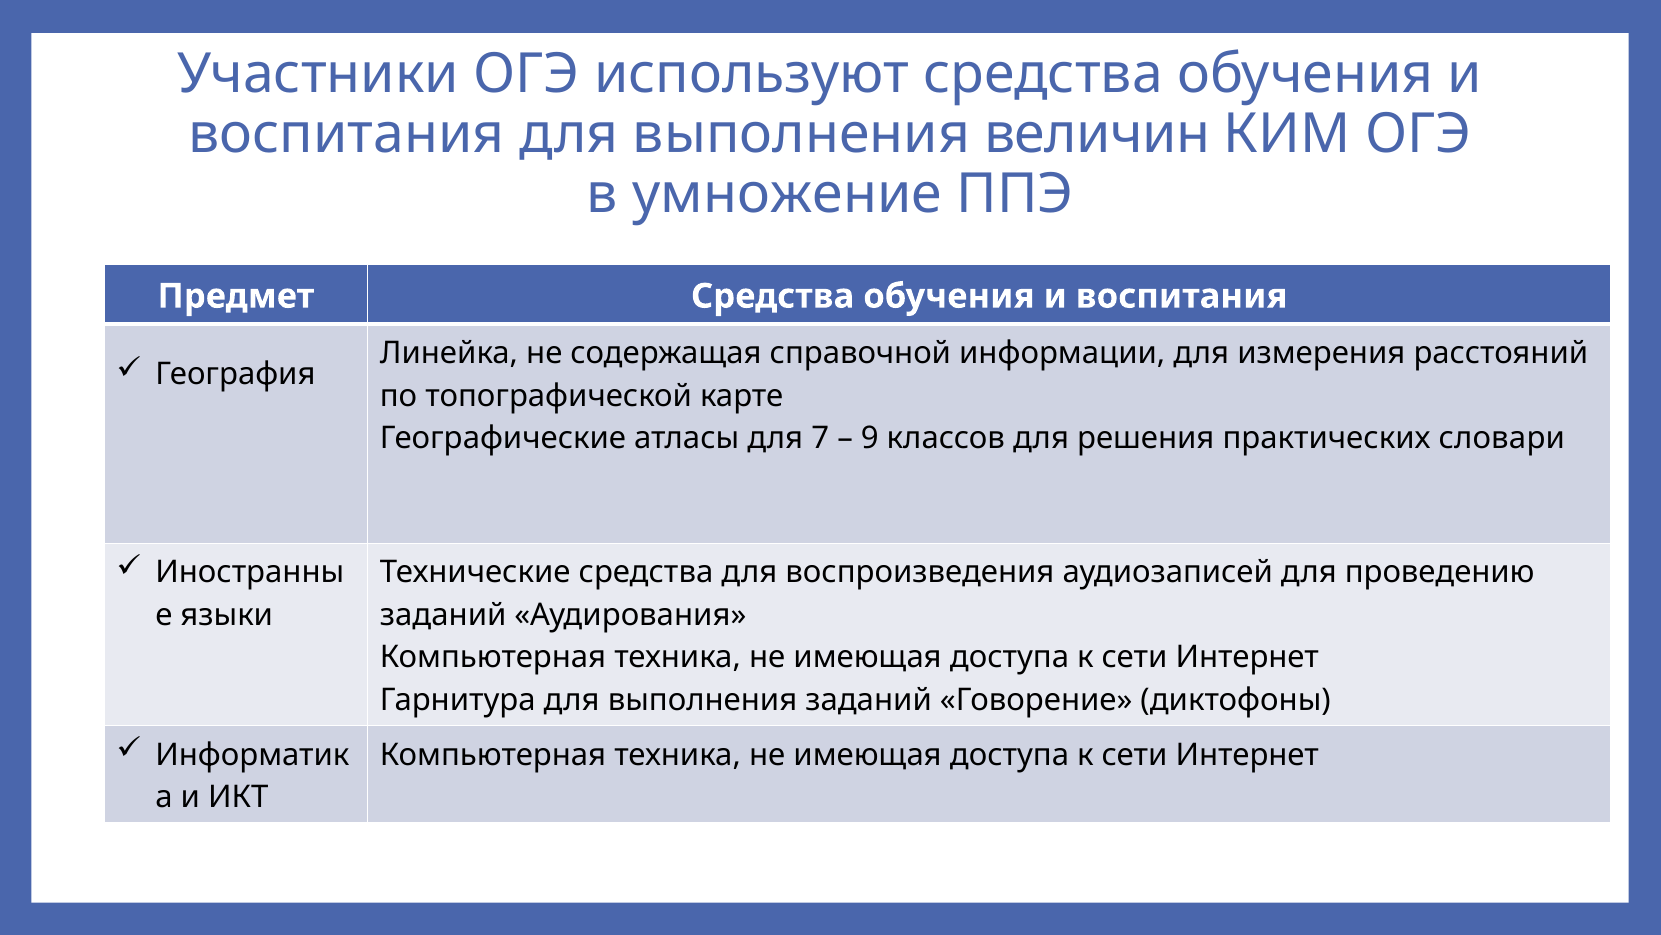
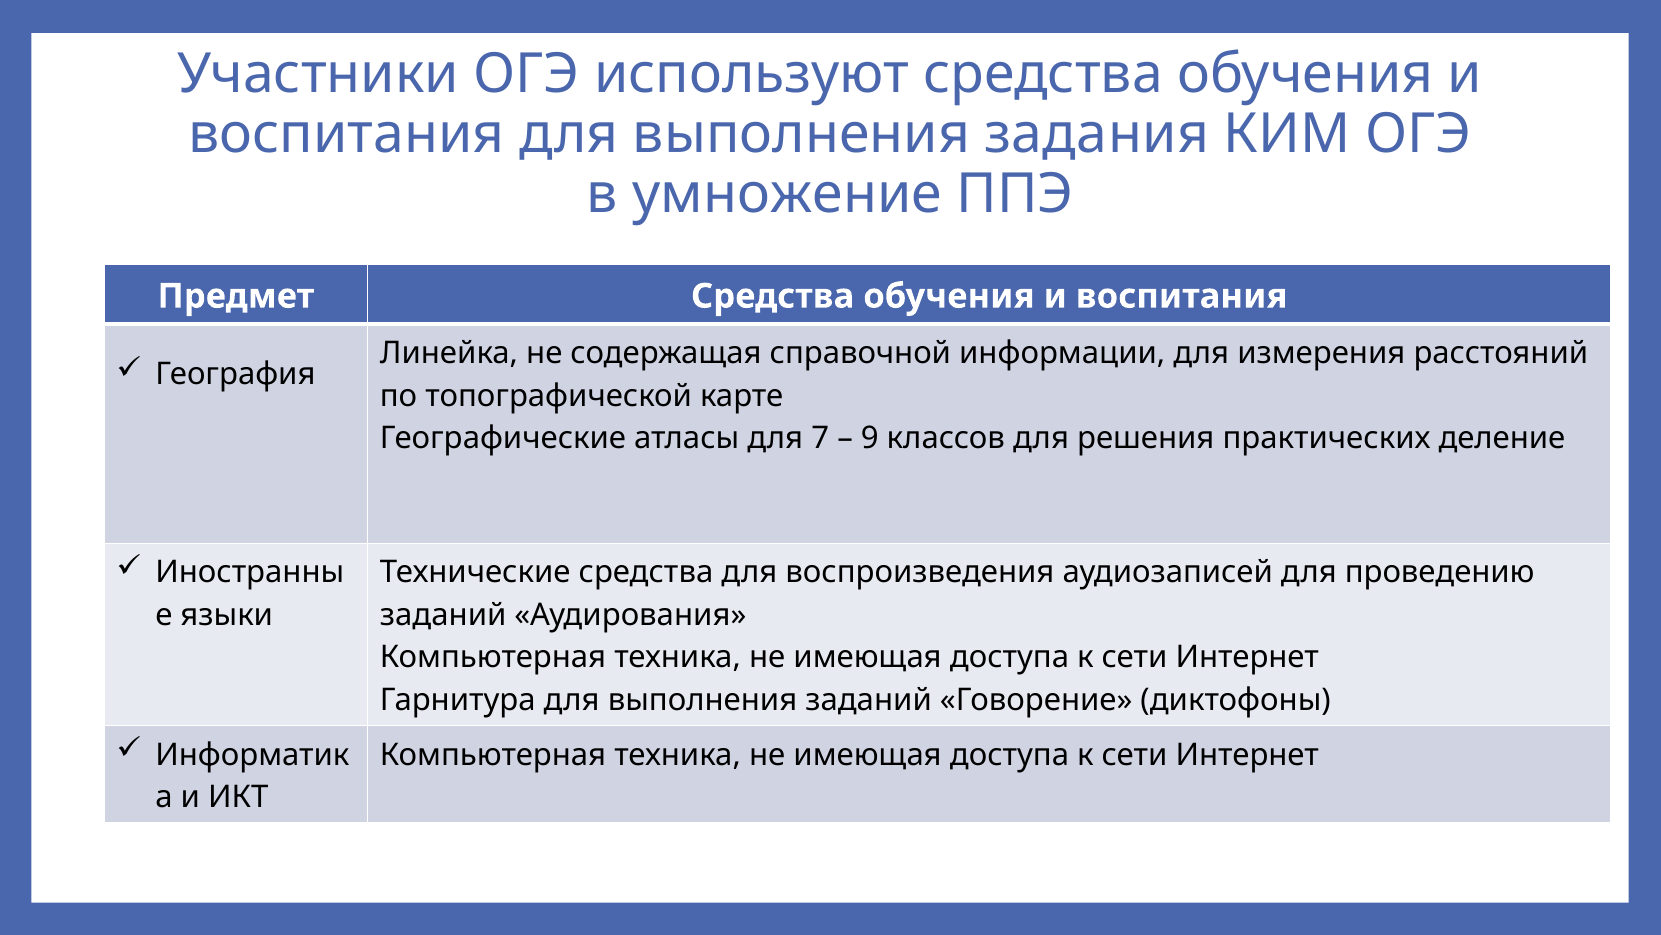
величин: величин -> задания
словари: словари -> деление
